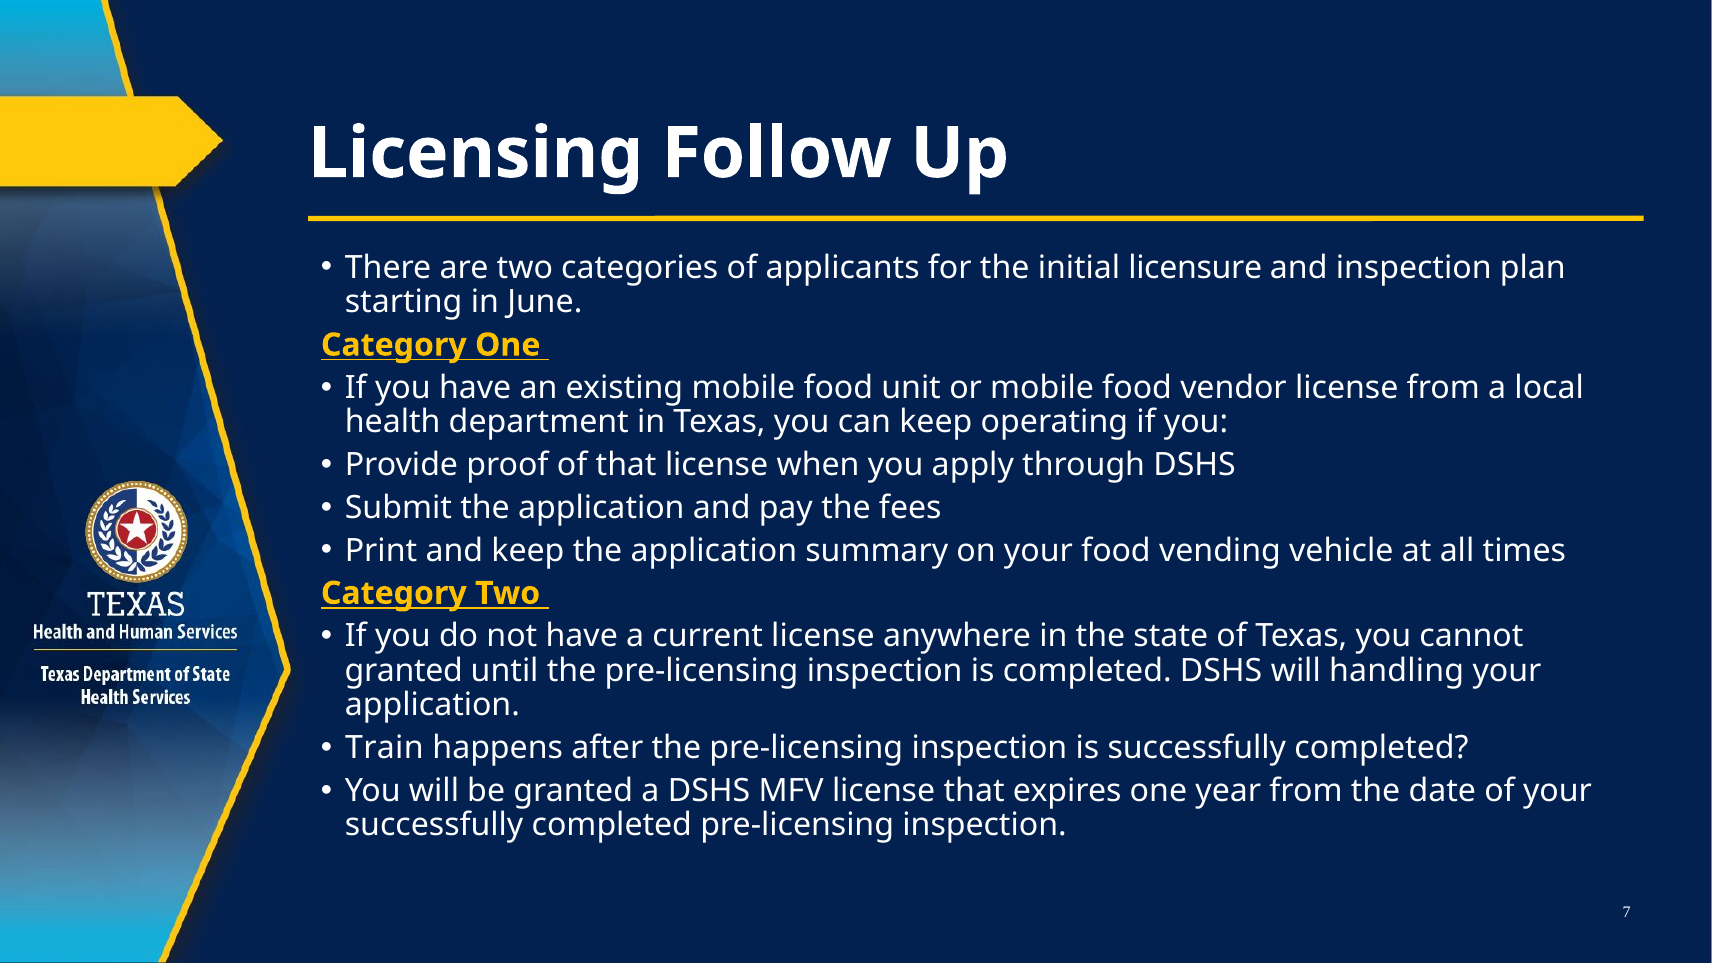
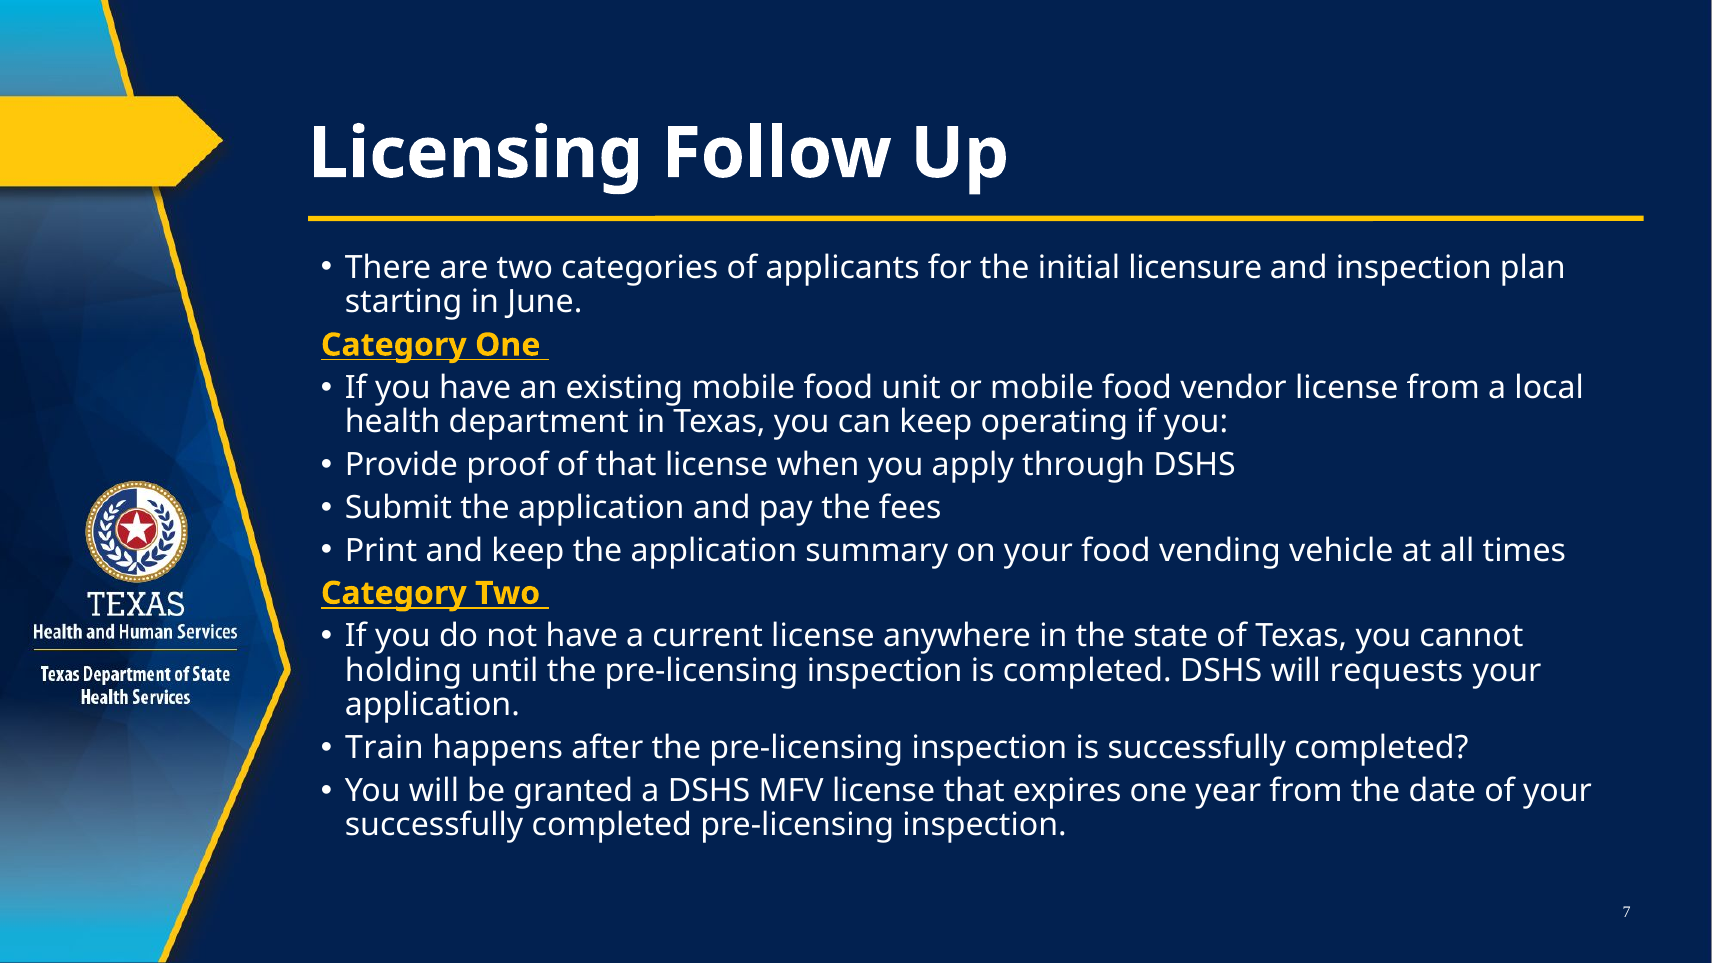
granted at (404, 671): granted -> holding
handling: handling -> requests
